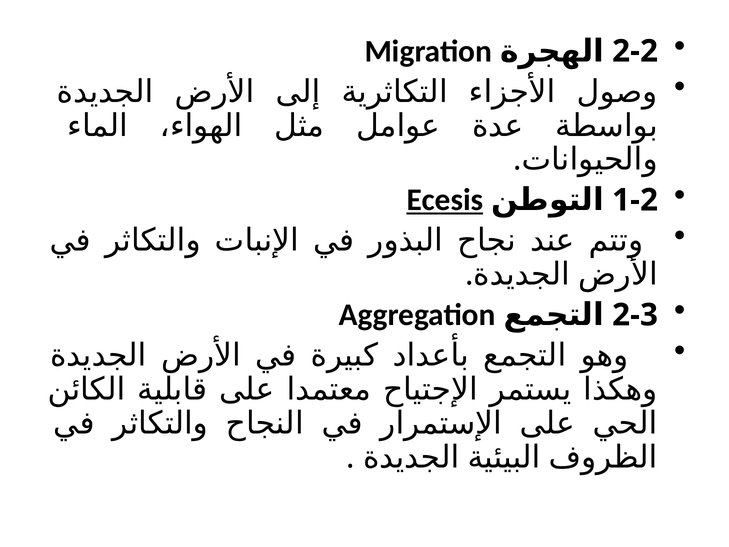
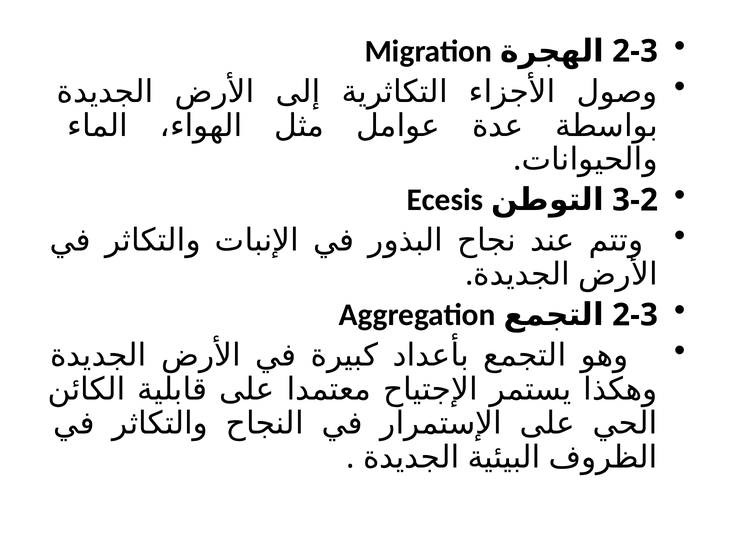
2-2 at (635, 51): 2-2 -> 2-3
Ecesis underline: present -> none
1-2: 1-2 -> 3-2
